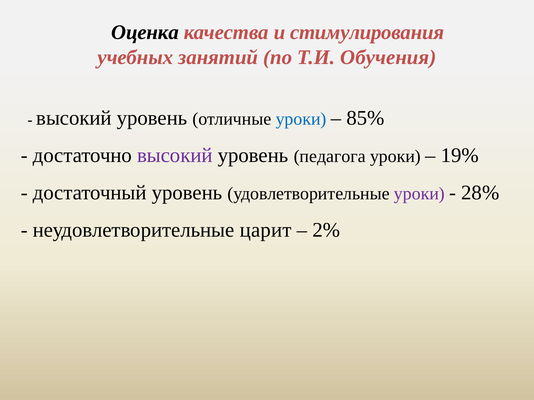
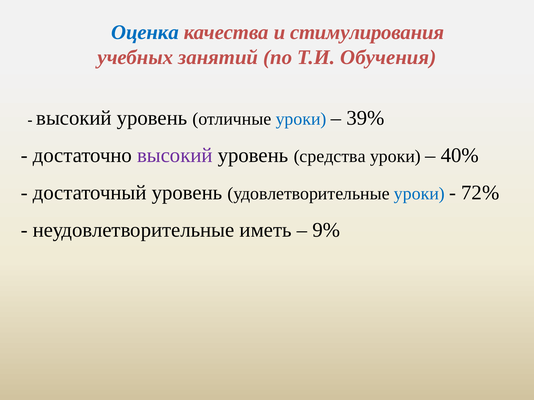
Оценка colour: black -> blue
85%: 85% -> 39%
педагога: педагога -> средства
19%: 19% -> 40%
уроки at (419, 194) colour: purple -> blue
28%: 28% -> 72%
царит: царит -> иметь
2%: 2% -> 9%
